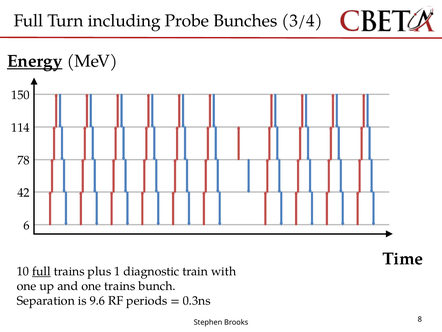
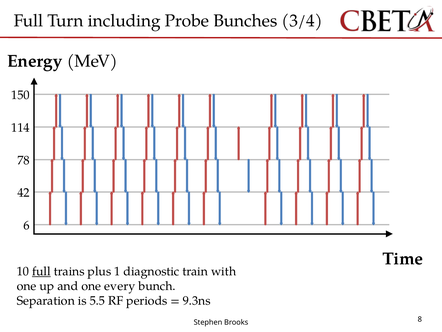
Energy underline: present -> none
one trains: trains -> every
9.6: 9.6 -> 5.5
0.3ns: 0.3ns -> 9.3ns
